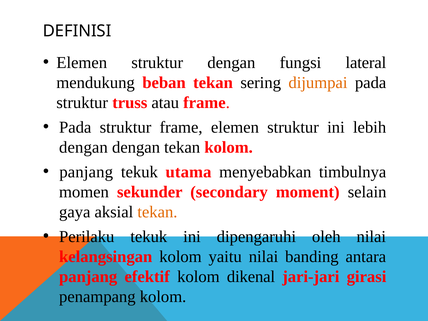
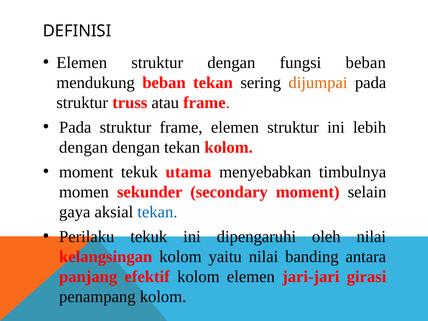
fungsi lateral: lateral -> beban
panjang at (86, 172): panjang -> moment
tekan at (157, 212) colour: orange -> blue
kolom dikenal: dikenal -> elemen
